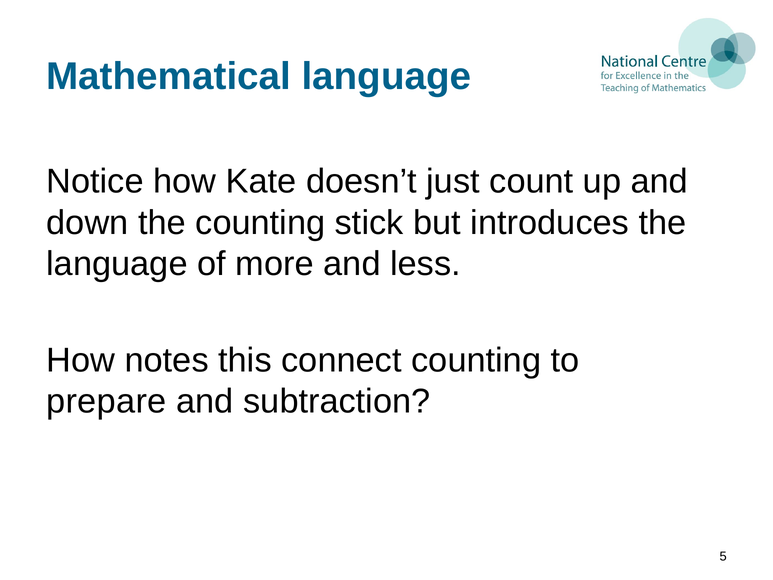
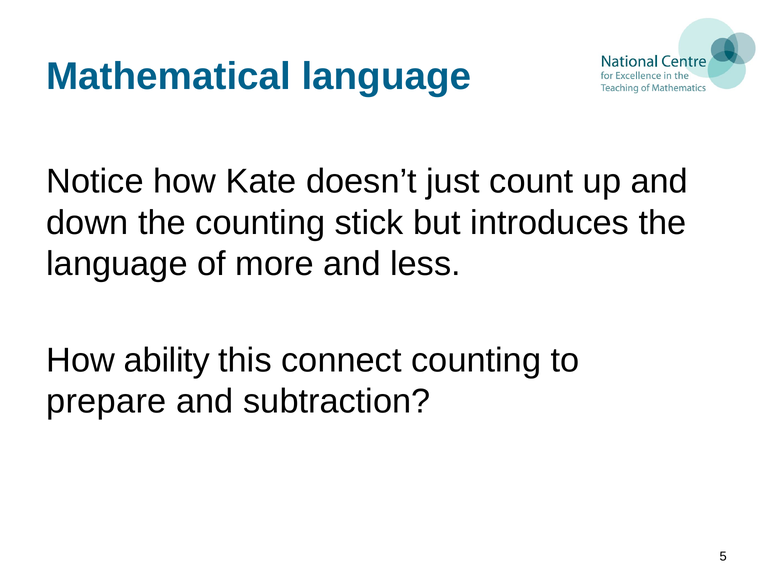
notes: notes -> ability
